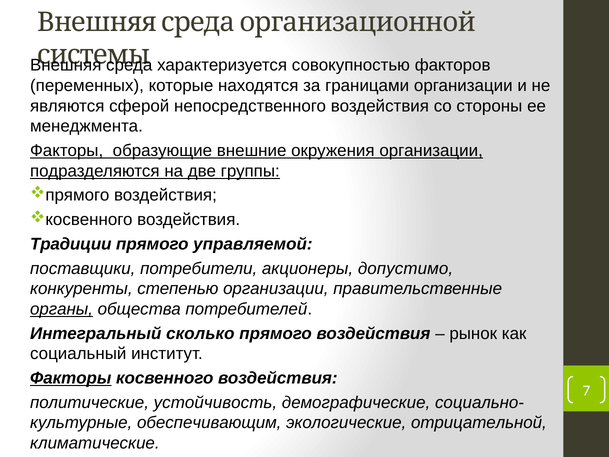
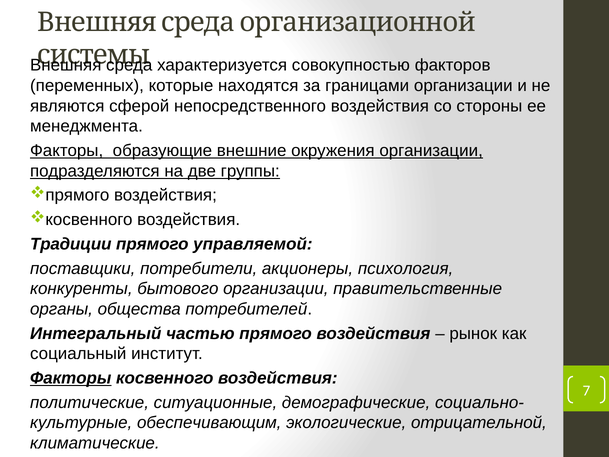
допустимо: допустимо -> психология
степенью: степенью -> бытового
органы underline: present -> none
сколько: сколько -> частью
устойчивость: устойчивость -> ситуационные
